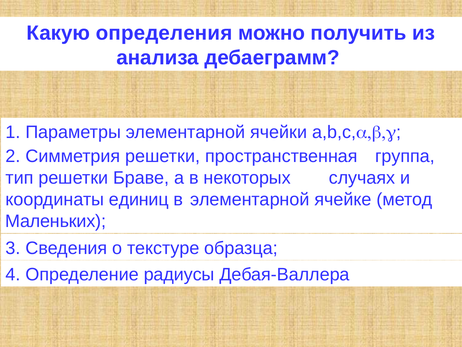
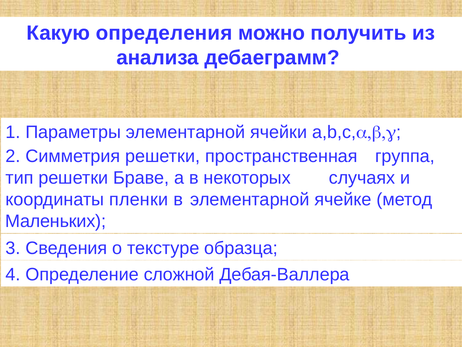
единиц: единиц -> пленки
радиусы: радиусы -> сложной
